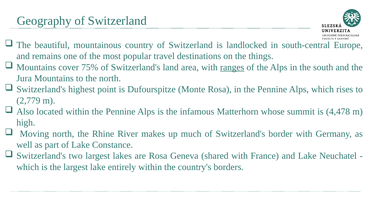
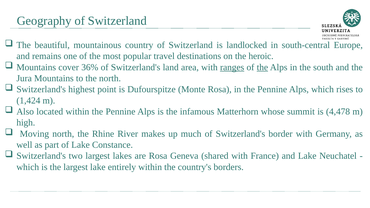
things: things -> heroic
75%: 75% -> 36%
the at (262, 67) underline: none -> present
2,779: 2,779 -> 1,424
